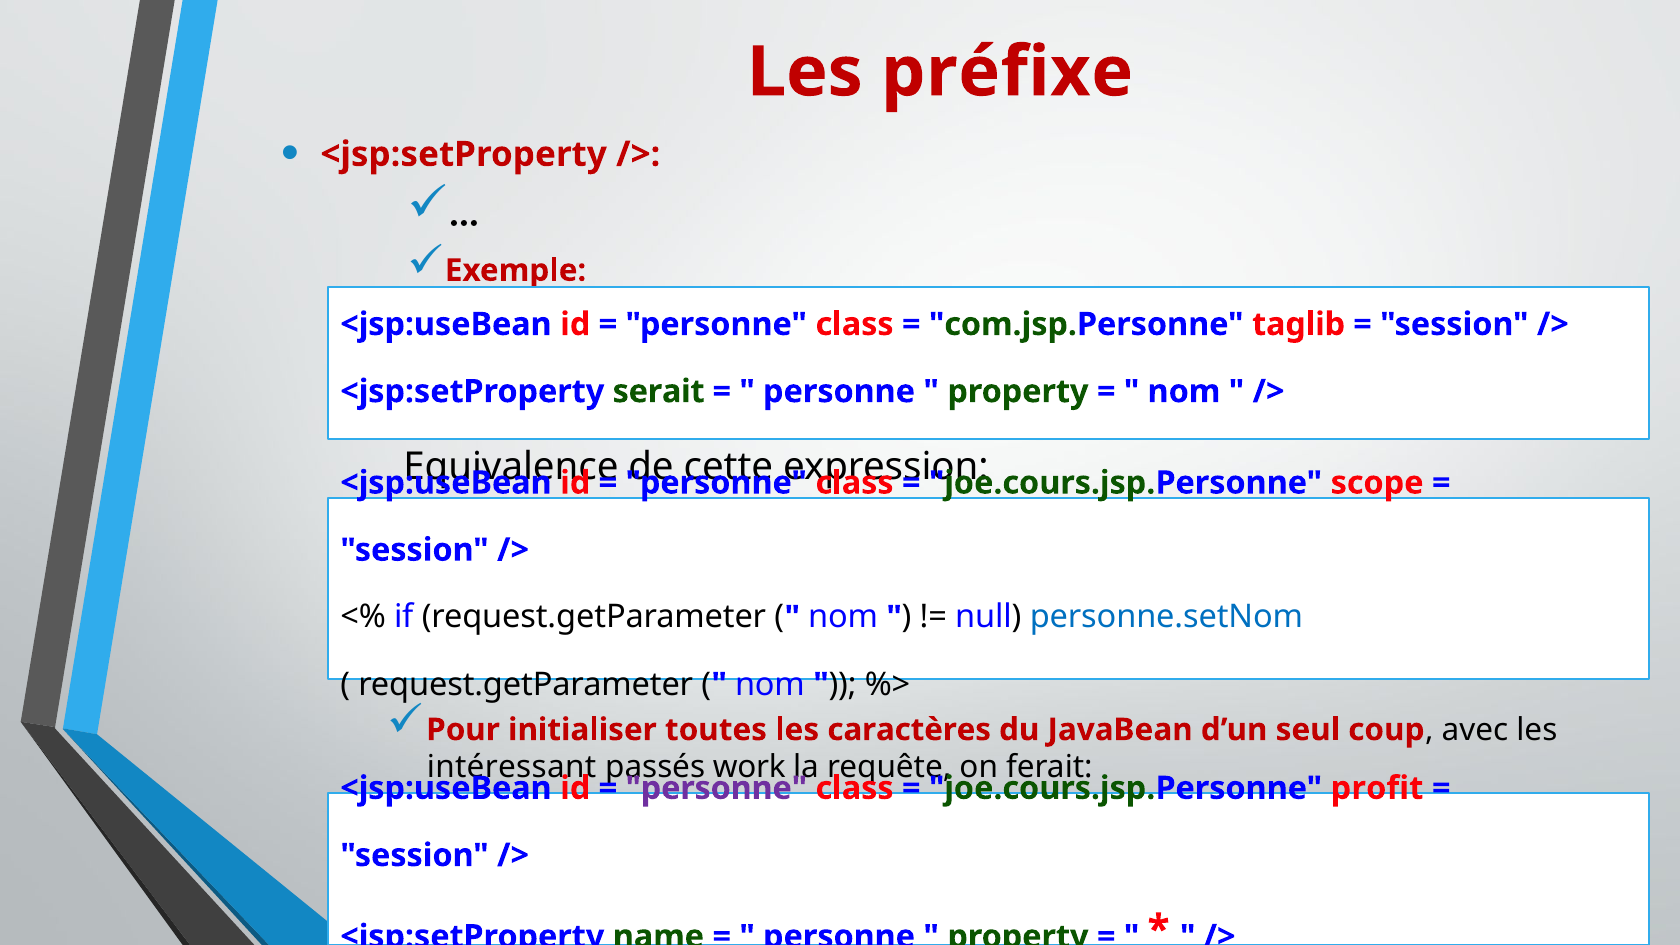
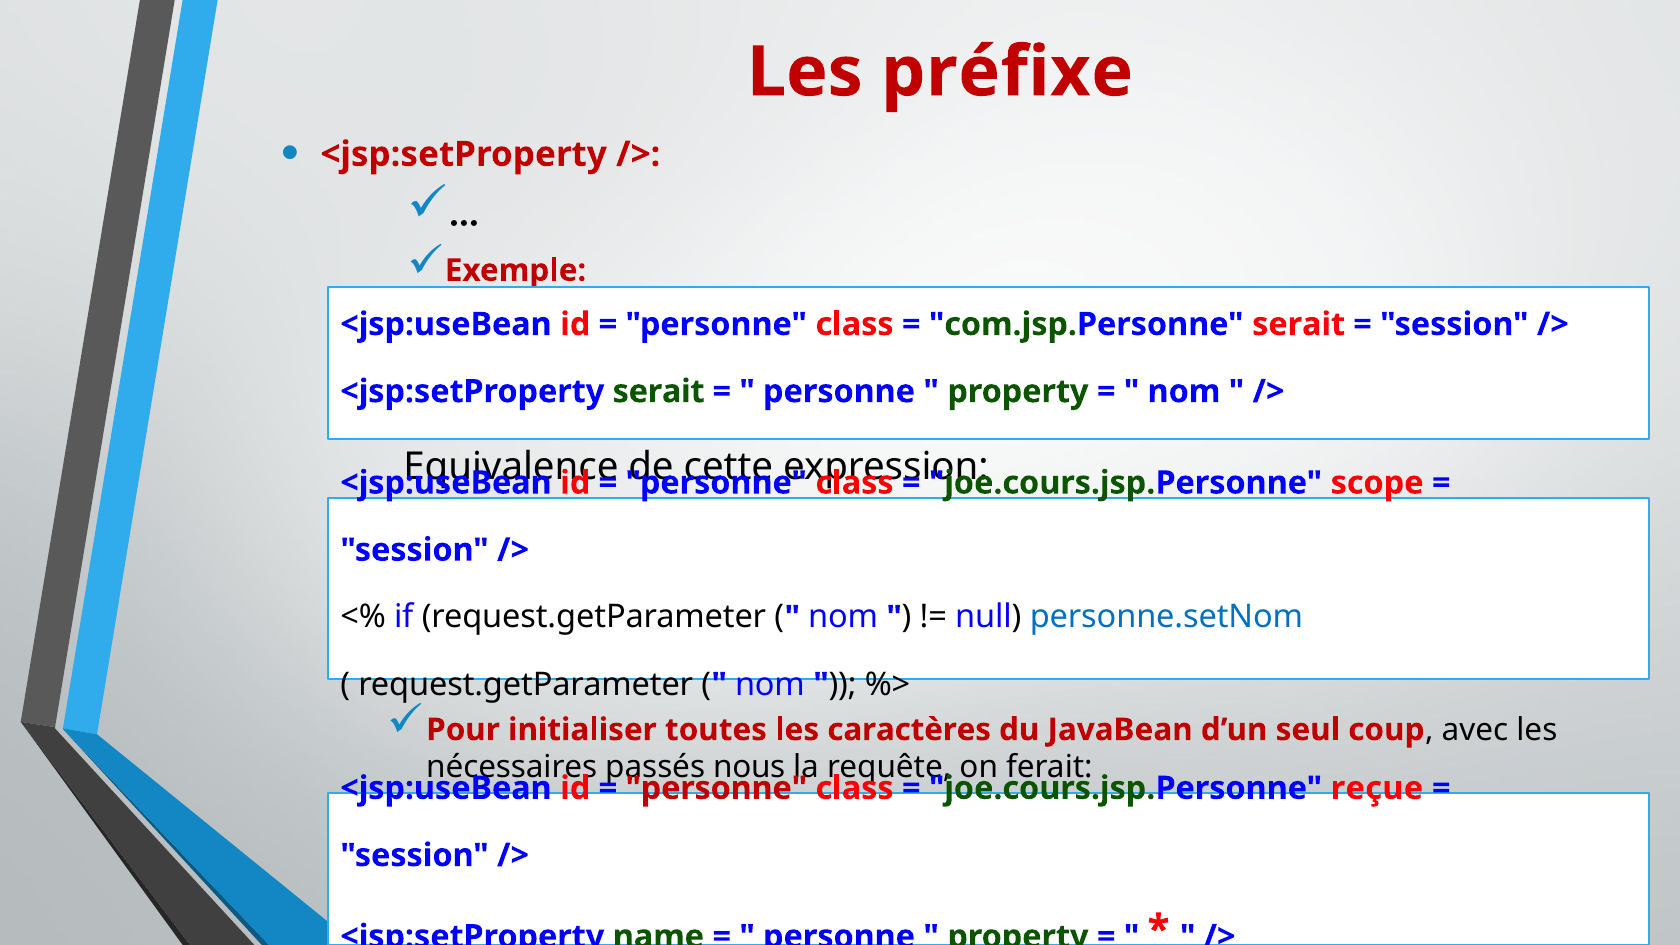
com.jsp.Personne taglib: taglib -> serait
intéressant: intéressant -> nécessaires
work: work -> nous
personne at (716, 788) colour: purple -> red
profit: profit -> reçue
